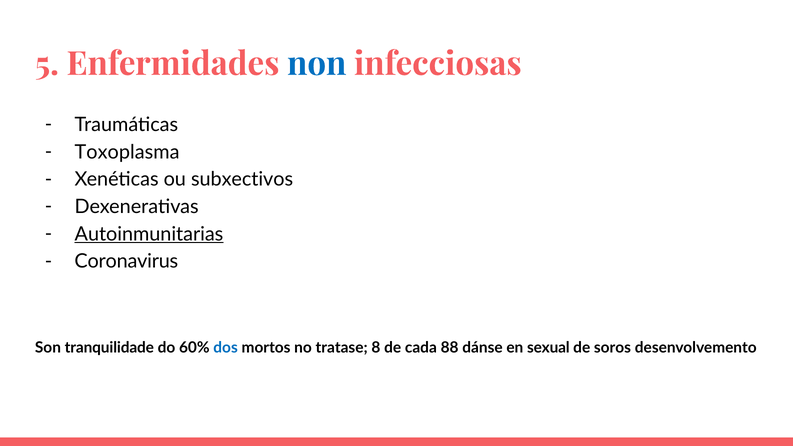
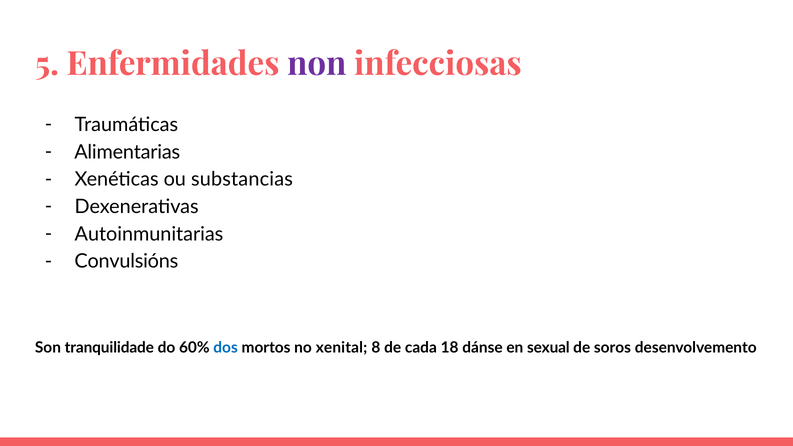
non colour: blue -> purple
Toxoplasma: Toxoplasma -> Alimentarias
subxectivos: subxectivos -> substancias
Autoinmunitarias underline: present -> none
Coronavirus: Coronavirus -> Convulsións
tratase: tratase -> xenital
88: 88 -> 18
